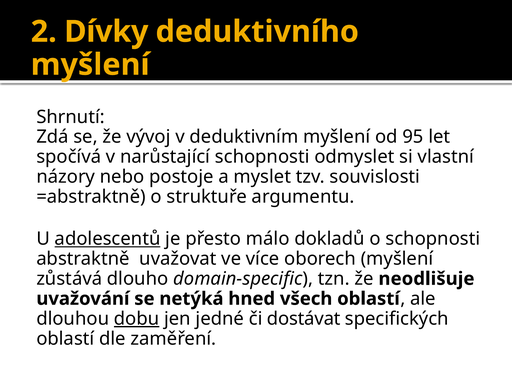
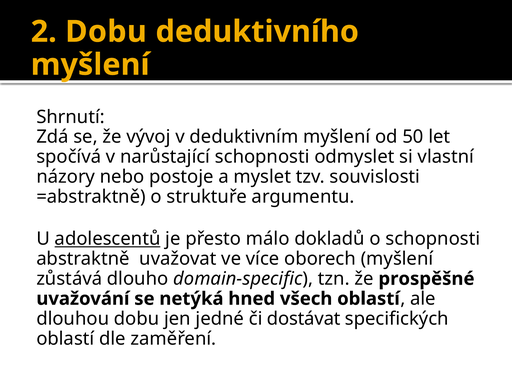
2 Dívky: Dívky -> Dobu
95: 95 -> 50
neodlišuje: neodlišuje -> prospěšné
dobu at (137, 319) underline: present -> none
